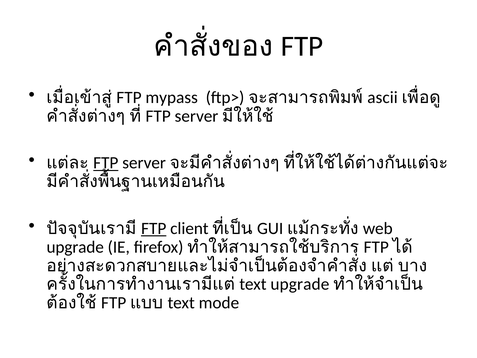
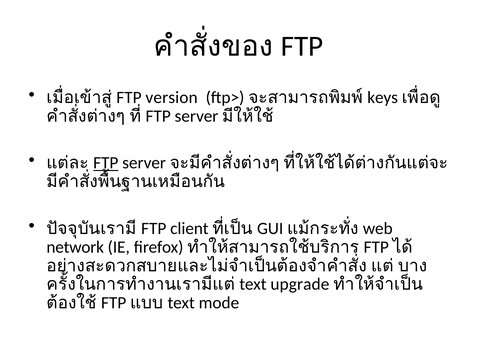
mypass: mypass -> version
ascii: ascii -> keys
FTP at (154, 228) underline: present -> none
upgrade at (75, 247): upgrade -> network
